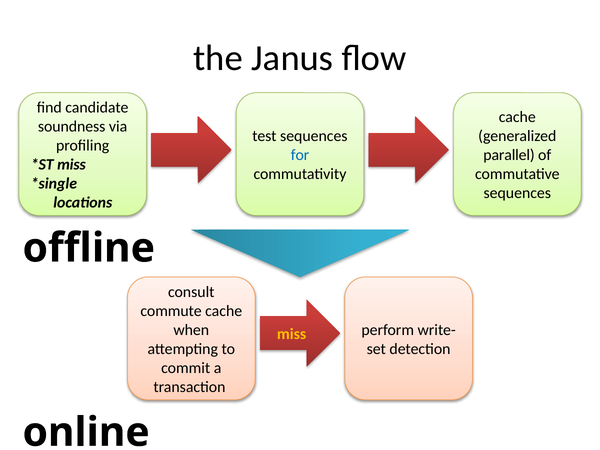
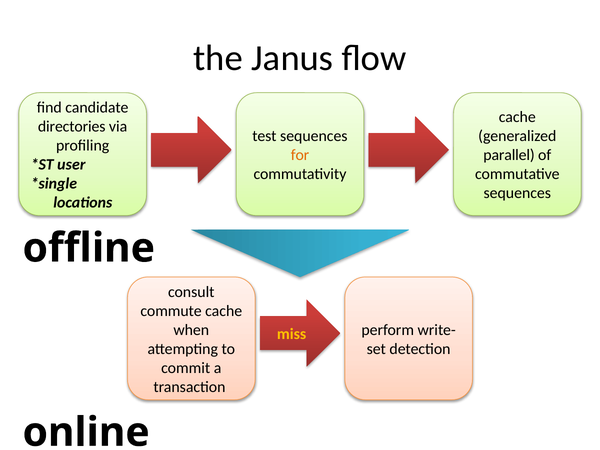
soundness: soundness -> directories
for colour: blue -> orange
miss at (71, 165): miss -> user
